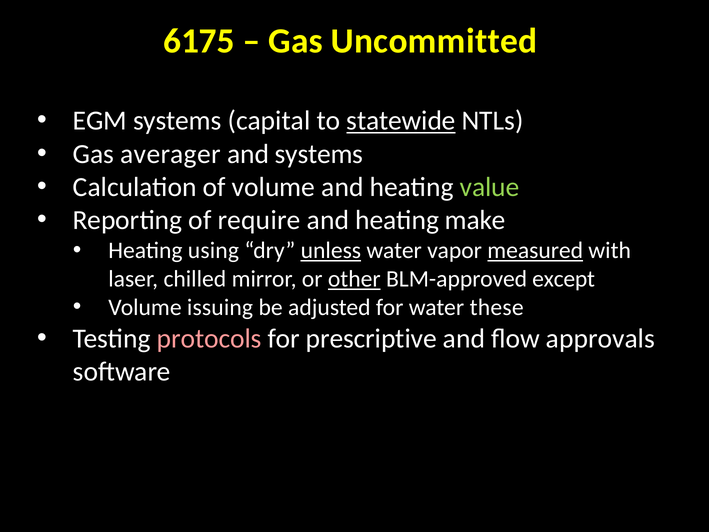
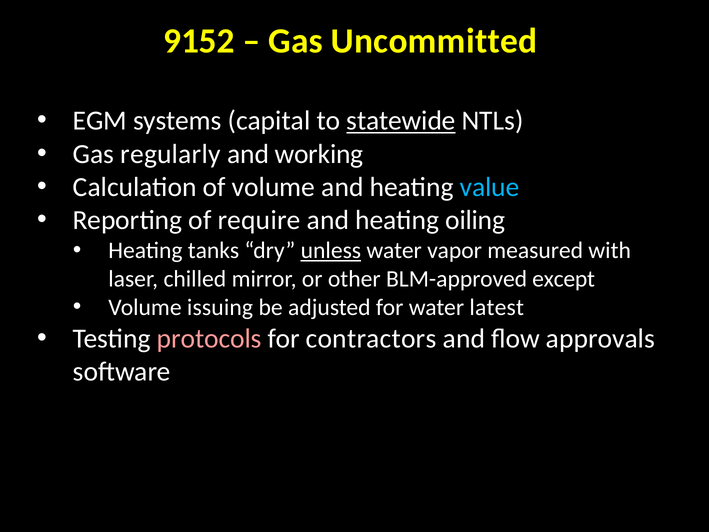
6175: 6175 -> 9152
averager: averager -> regularly
and systems: systems -> working
value colour: light green -> light blue
make: make -> oiling
using: using -> tanks
measured underline: present -> none
other underline: present -> none
these: these -> latest
prescriptive: prescriptive -> contractors
